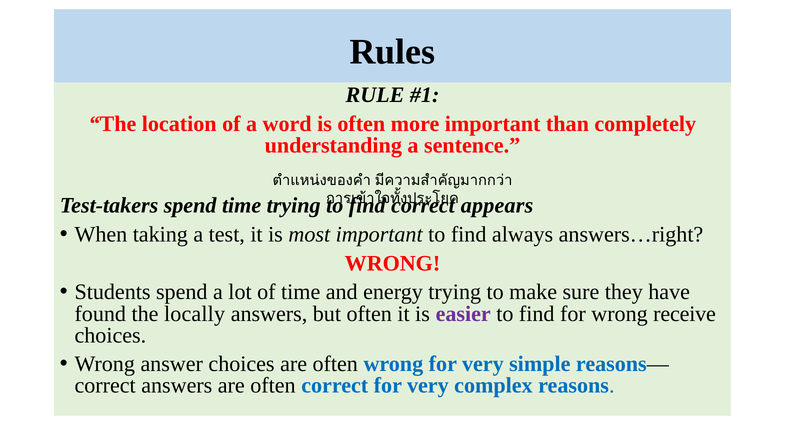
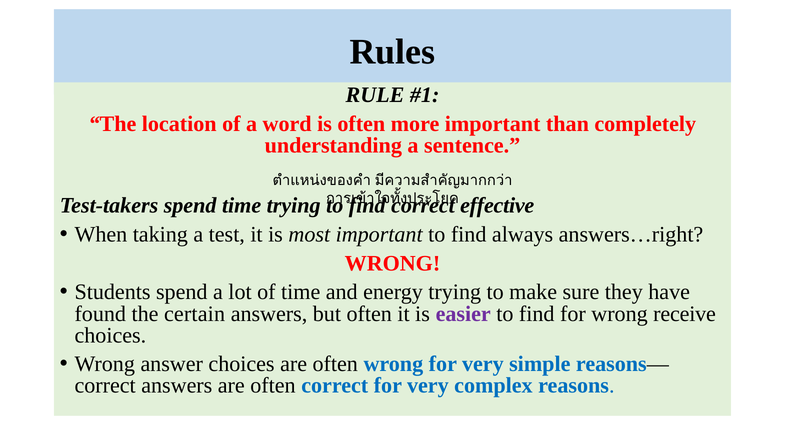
appears: appears -> effective
locally: locally -> certain
